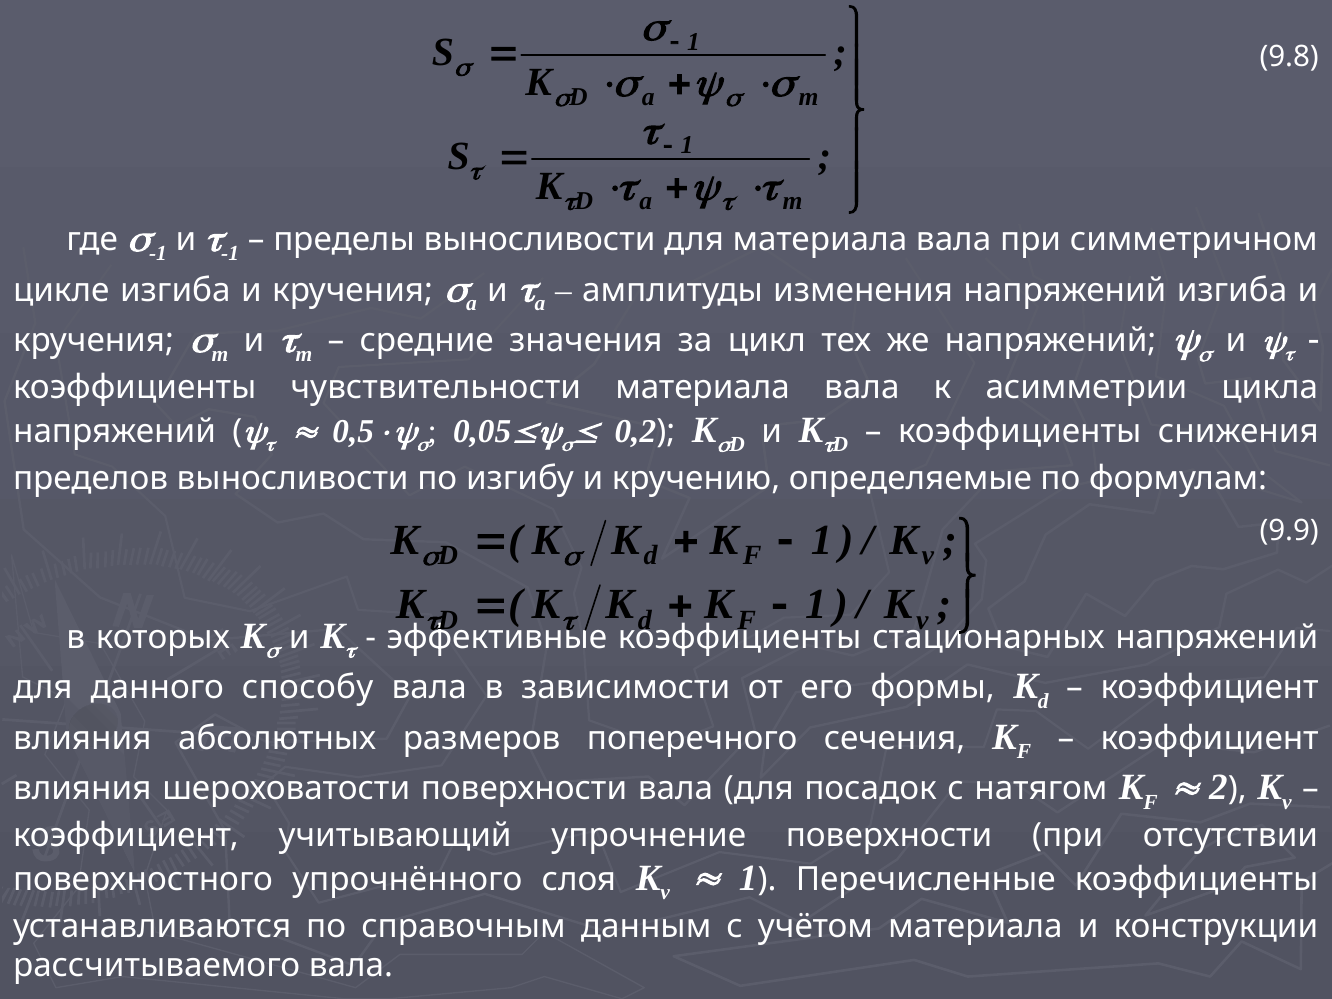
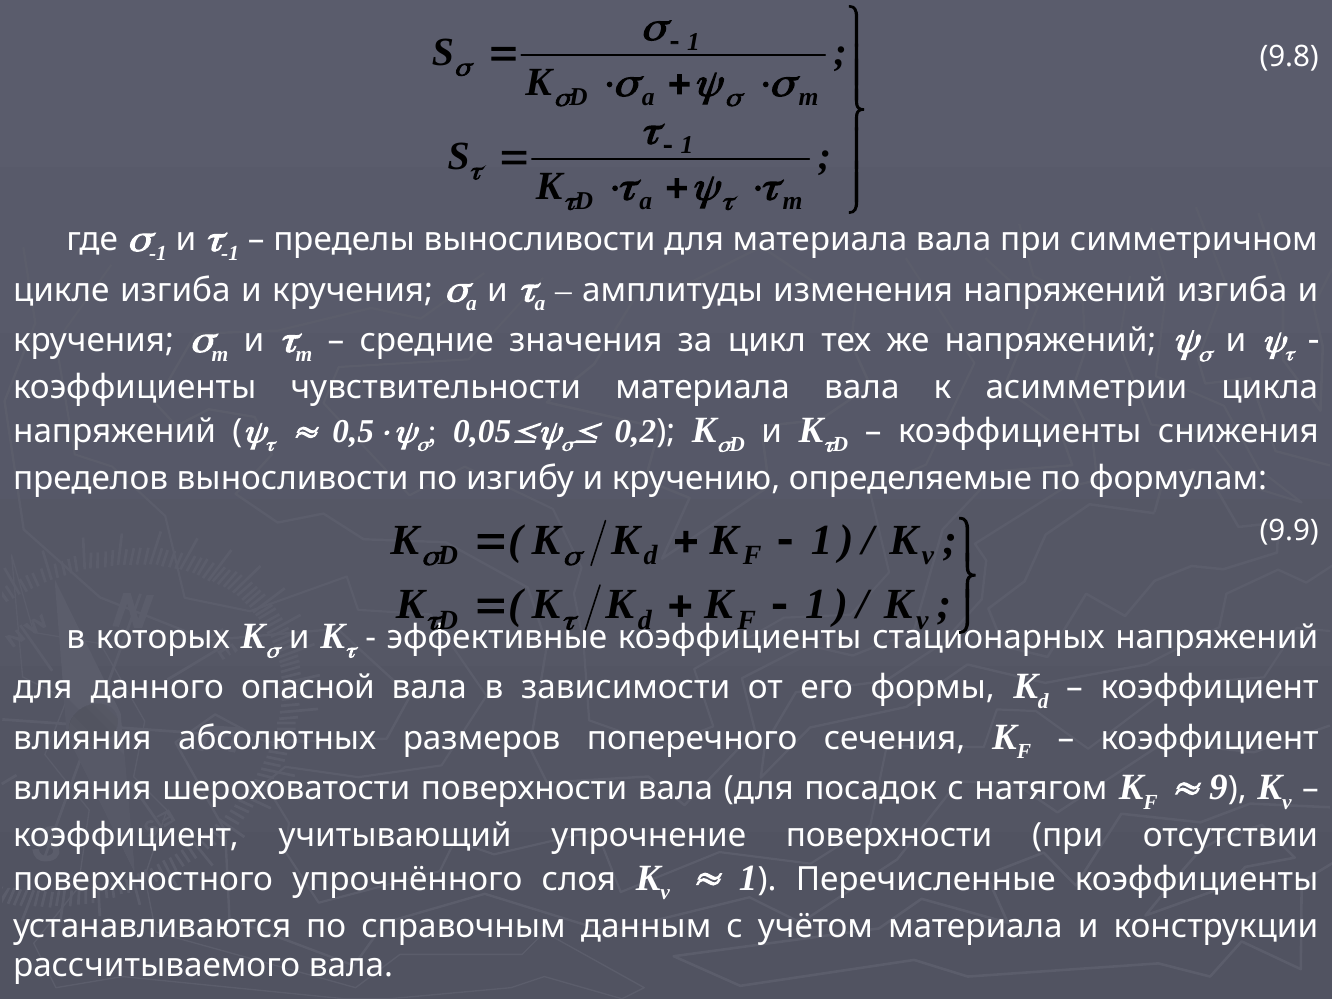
способу: способу -> опасной
2: 2 -> 9
